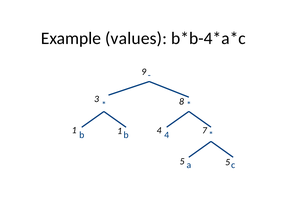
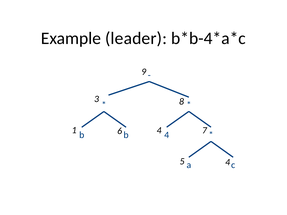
values: values -> leader
1 1: 1 -> 6
5 5: 5 -> 4
